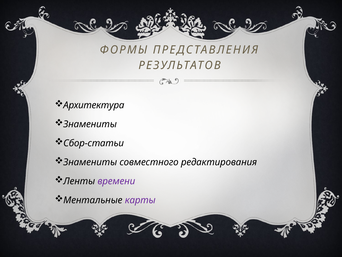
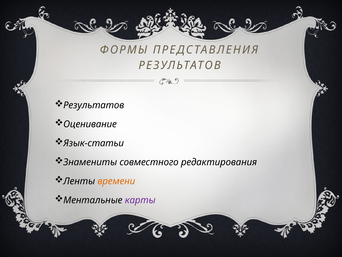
Архитектура at (94, 105): Архитектура -> Результатов
Знамениты at (90, 124): Знамениты -> Оценивание
Сбор-статьи: Сбор-статьи -> Язык-статьи
времени colour: purple -> orange
